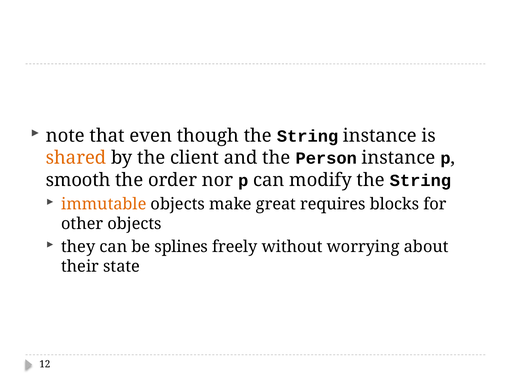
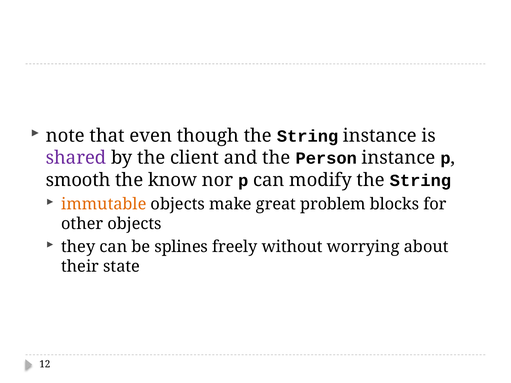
shared colour: orange -> purple
order: order -> know
requires: requires -> problem
